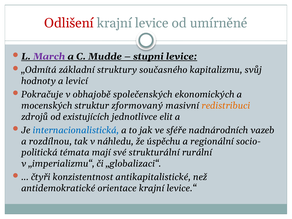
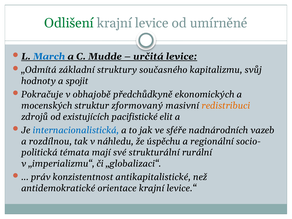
Odlišení colour: red -> green
March colour: purple -> blue
stupni: stupni -> určitá
levicí: levicí -> spojit
společenských: společenských -> předchůdkyně
jednotlivce: jednotlivce -> pacifistické
čtyři: čtyři -> práv
